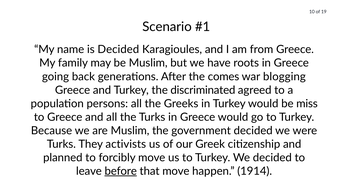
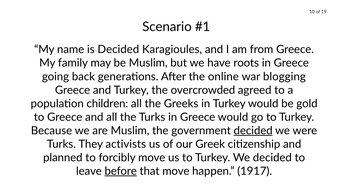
comes: comes -> online
discriminated: discriminated -> overcrowded
persons: persons -> children
miss: miss -> gold
decided at (253, 131) underline: none -> present
1914: 1914 -> 1917
